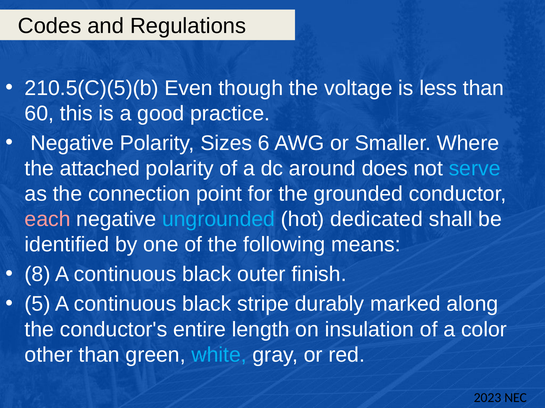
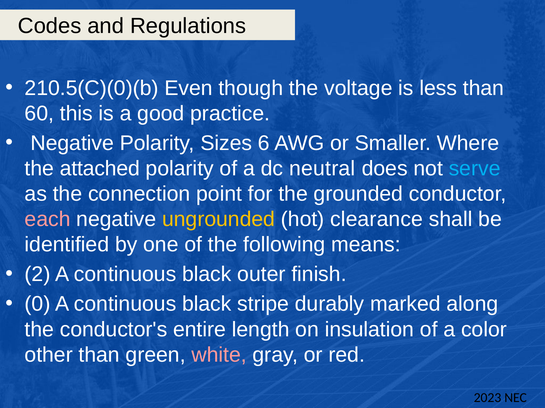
210.5(C)(5)(b: 210.5(C)(5)(b -> 210.5(C)(0)(b
around: around -> neutral
ungrounded colour: light blue -> yellow
dedicated: dedicated -> clearance
8: 8 -> 2
5: 5 -> 0
white colour: light blue -> pink
